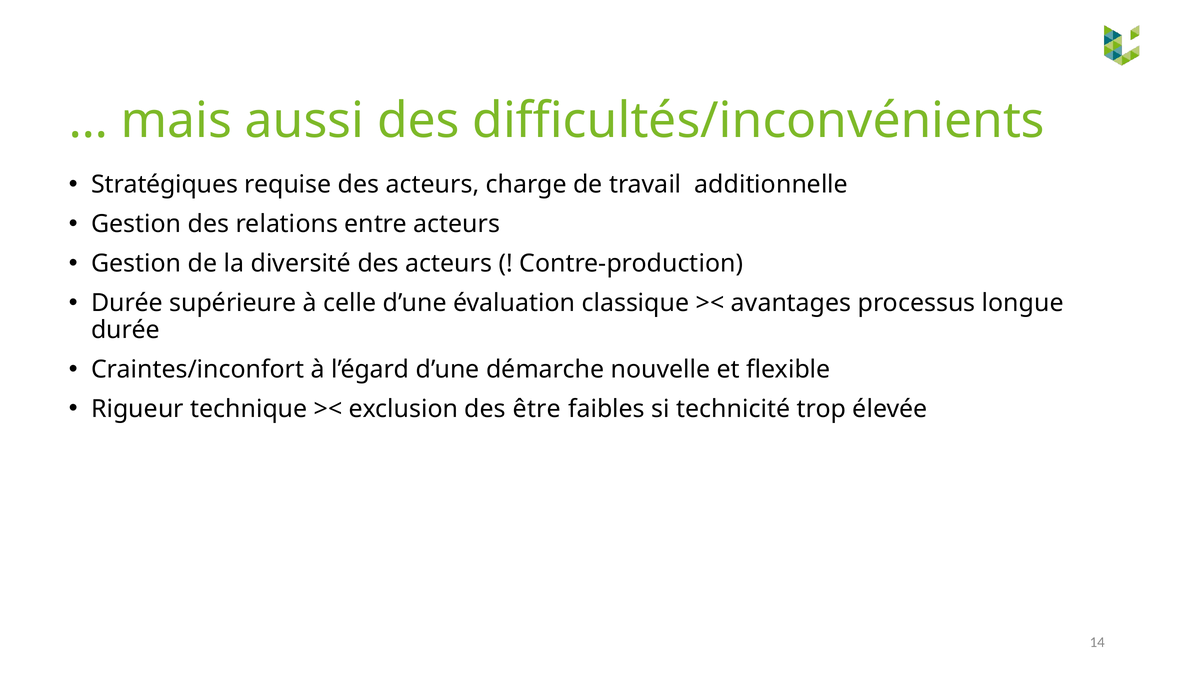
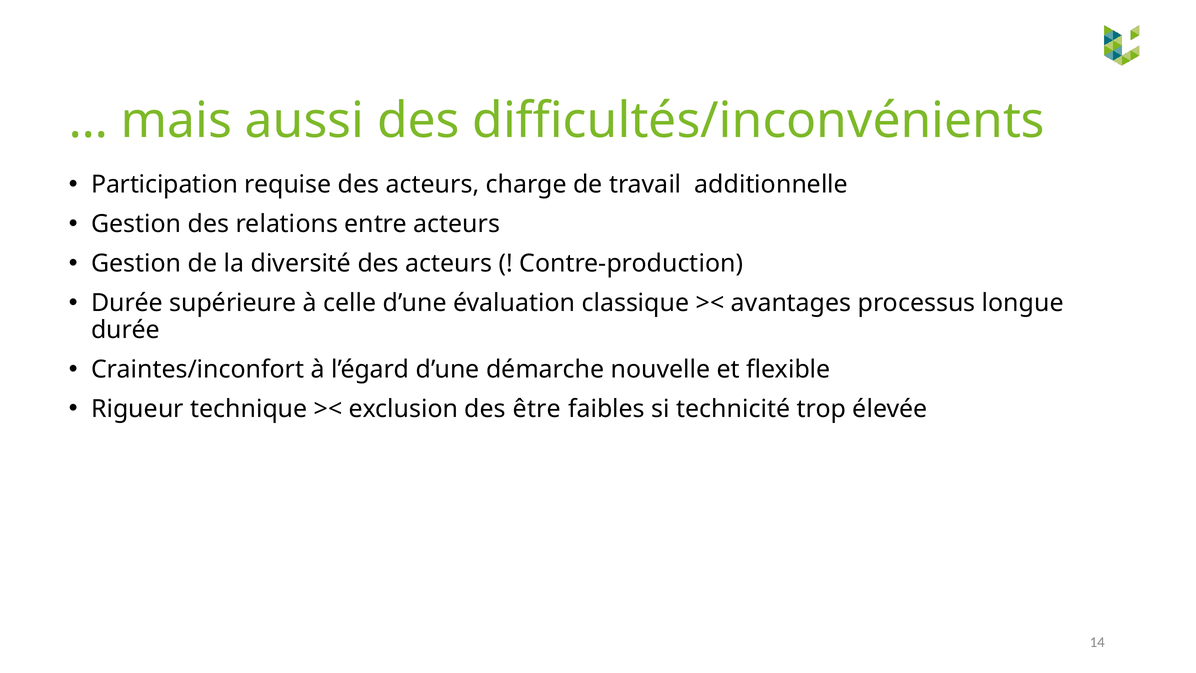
Stratégiques: Stratégiques -> Participation
